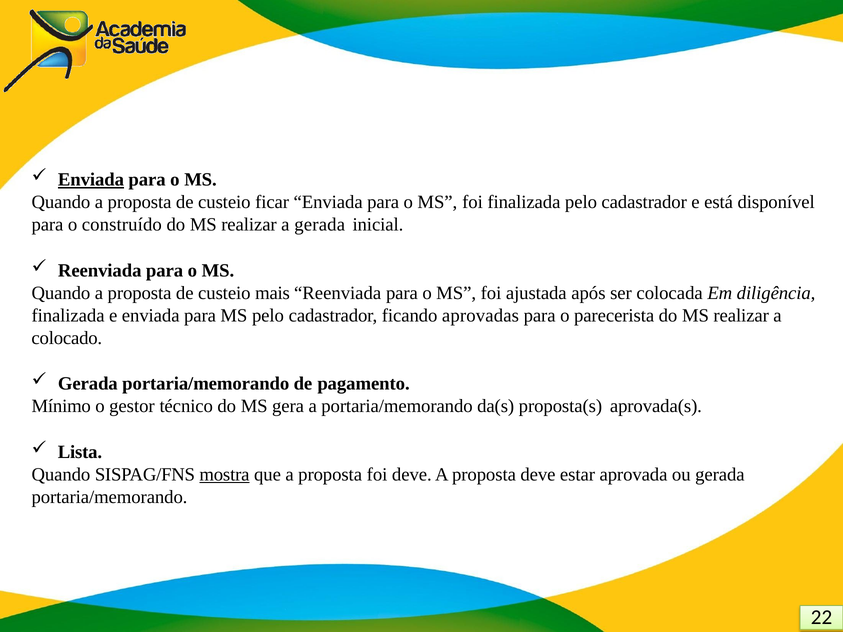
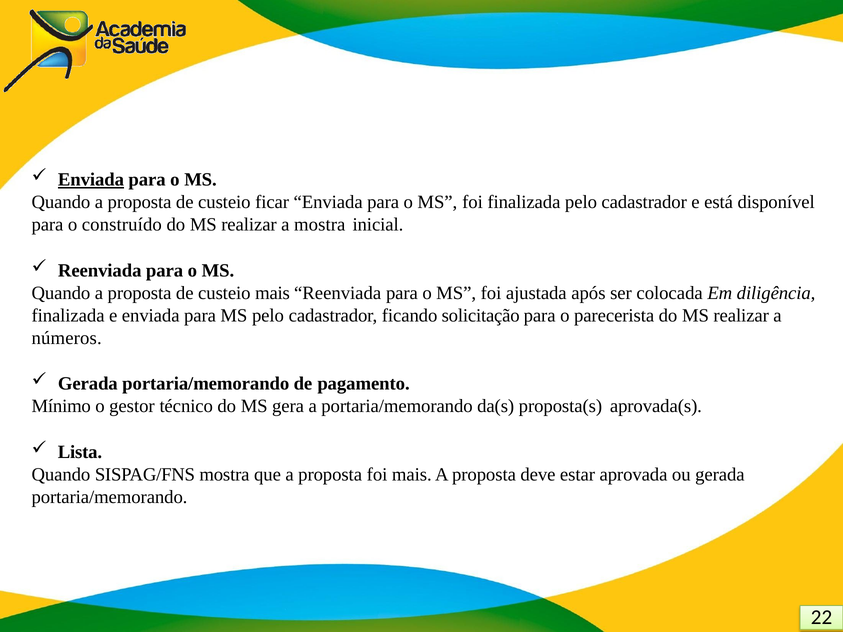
a gerada: gerada -> mostra
aprovadas: aprovadas -> solicitação
colocado: colocado -> números
mostra at (224, 475) underline: present -> none
foi deve: deve -> mais
